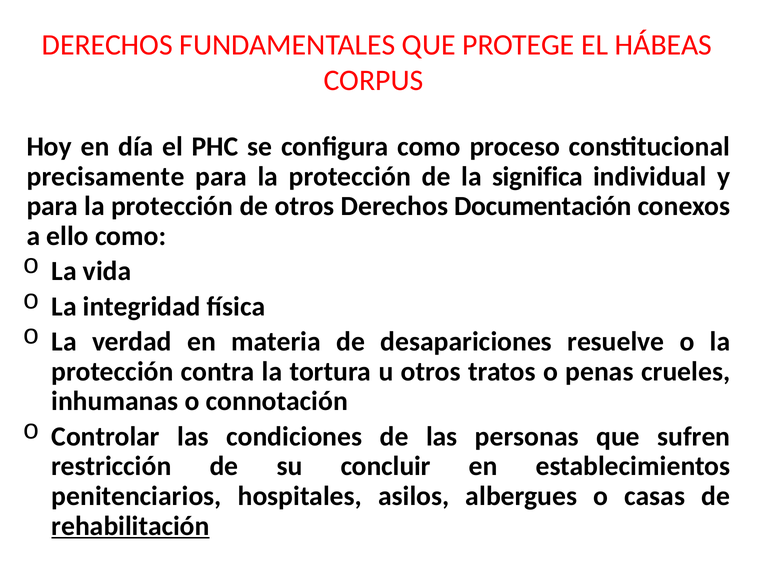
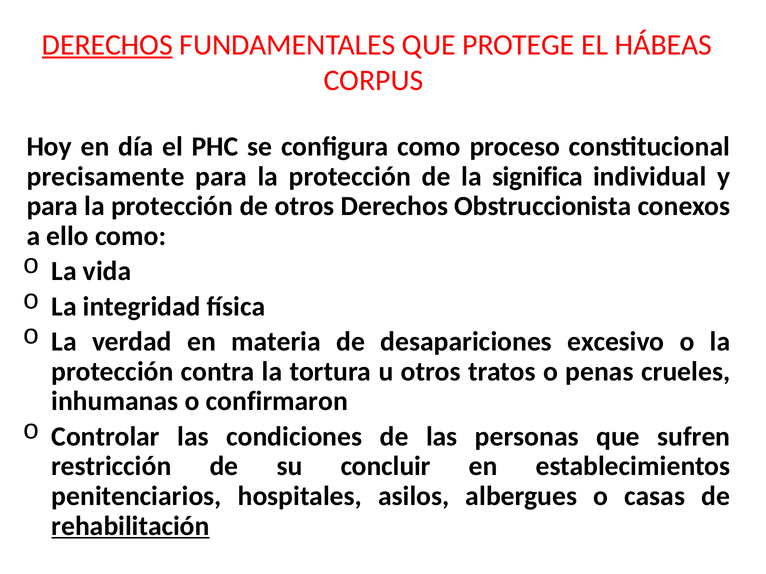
DERECHOS at (107, 45) underline: none -> present
Documentación: Documentación -> Obstruccionista
resuelve: resuelve -> excesivo
connotación: connotación -> confirmaron
